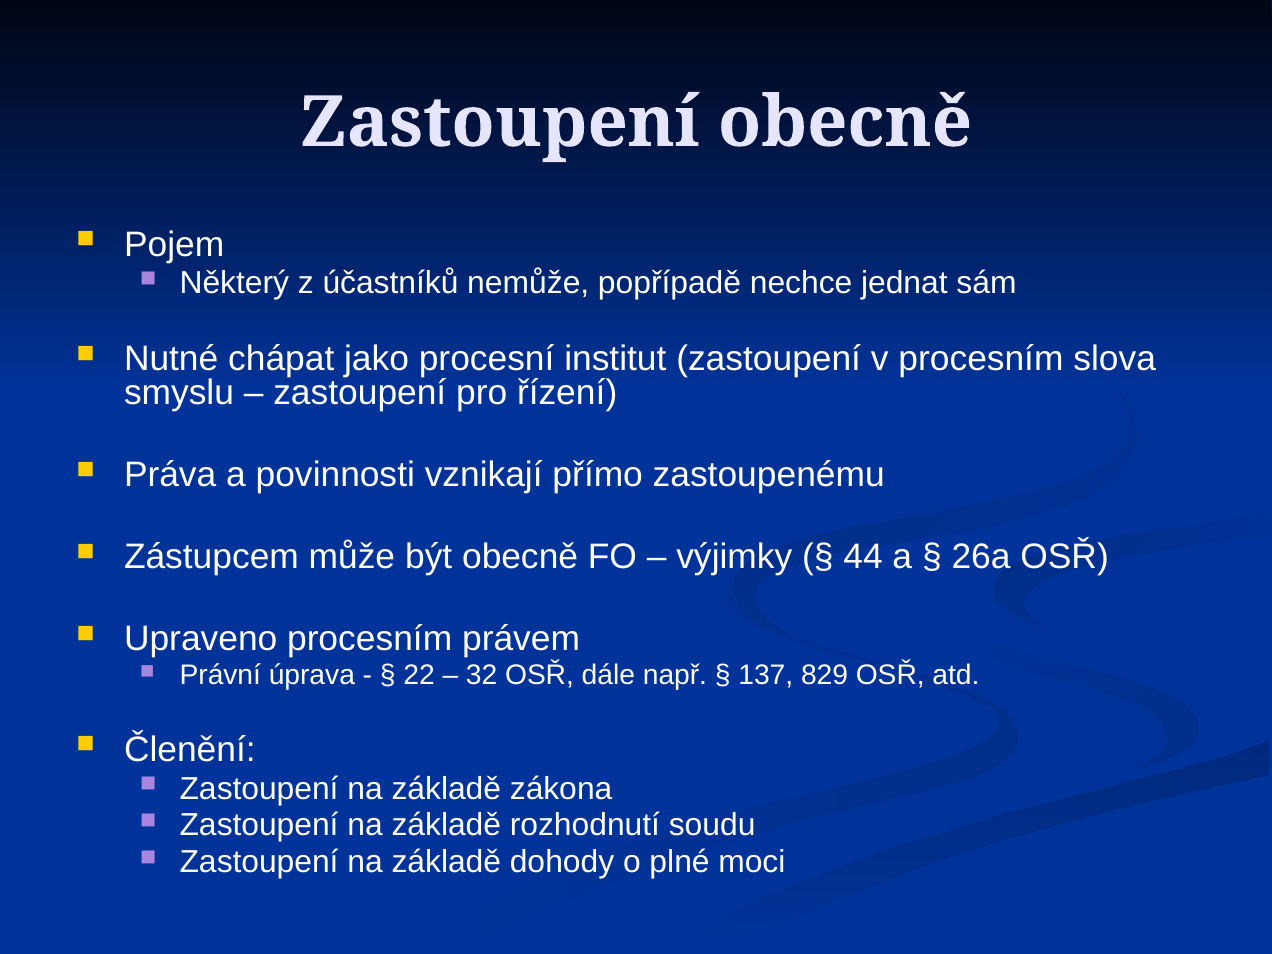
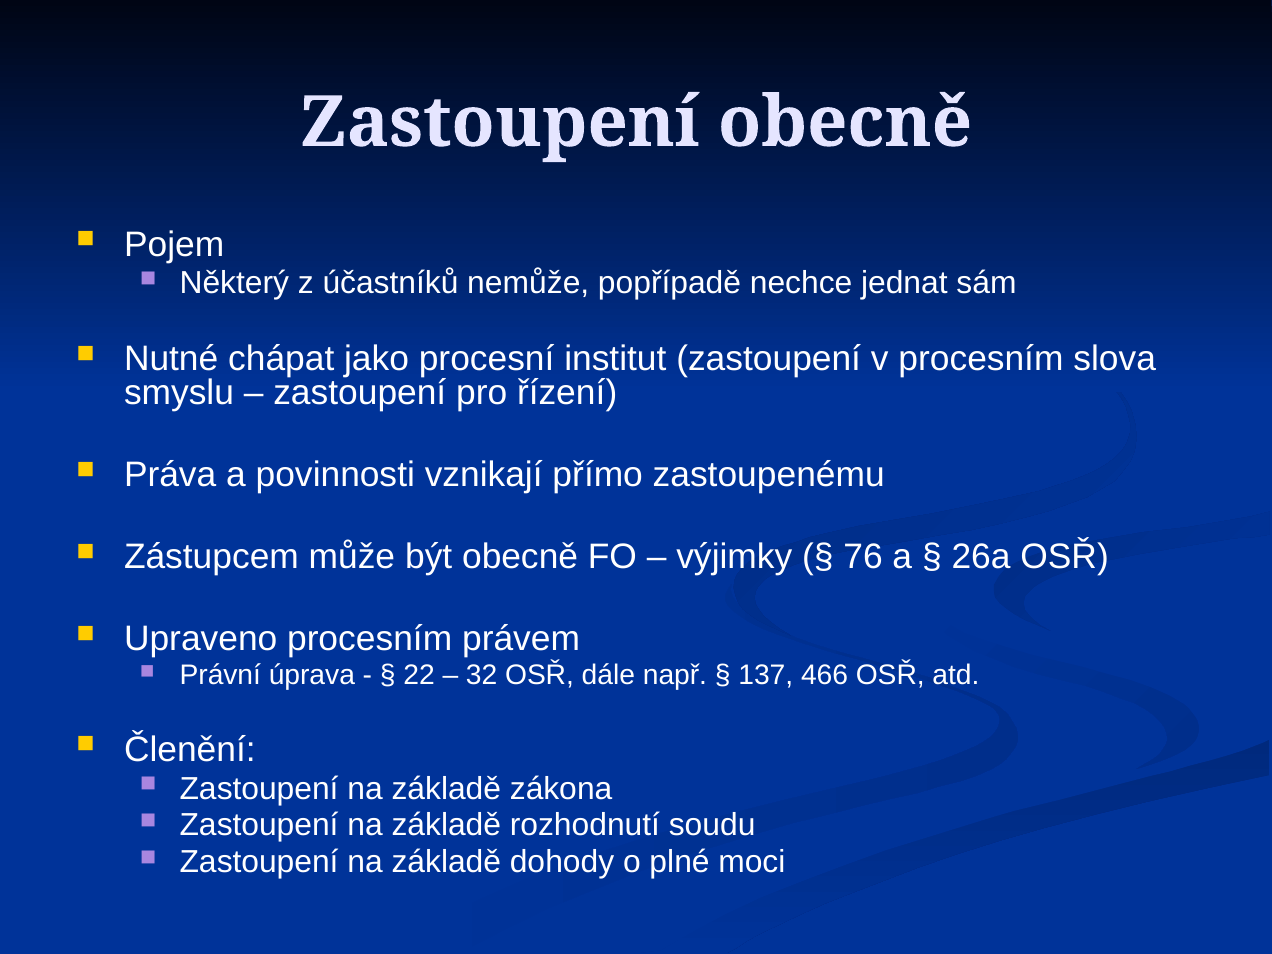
44: 44 -> 76
829: 829 -> 466
